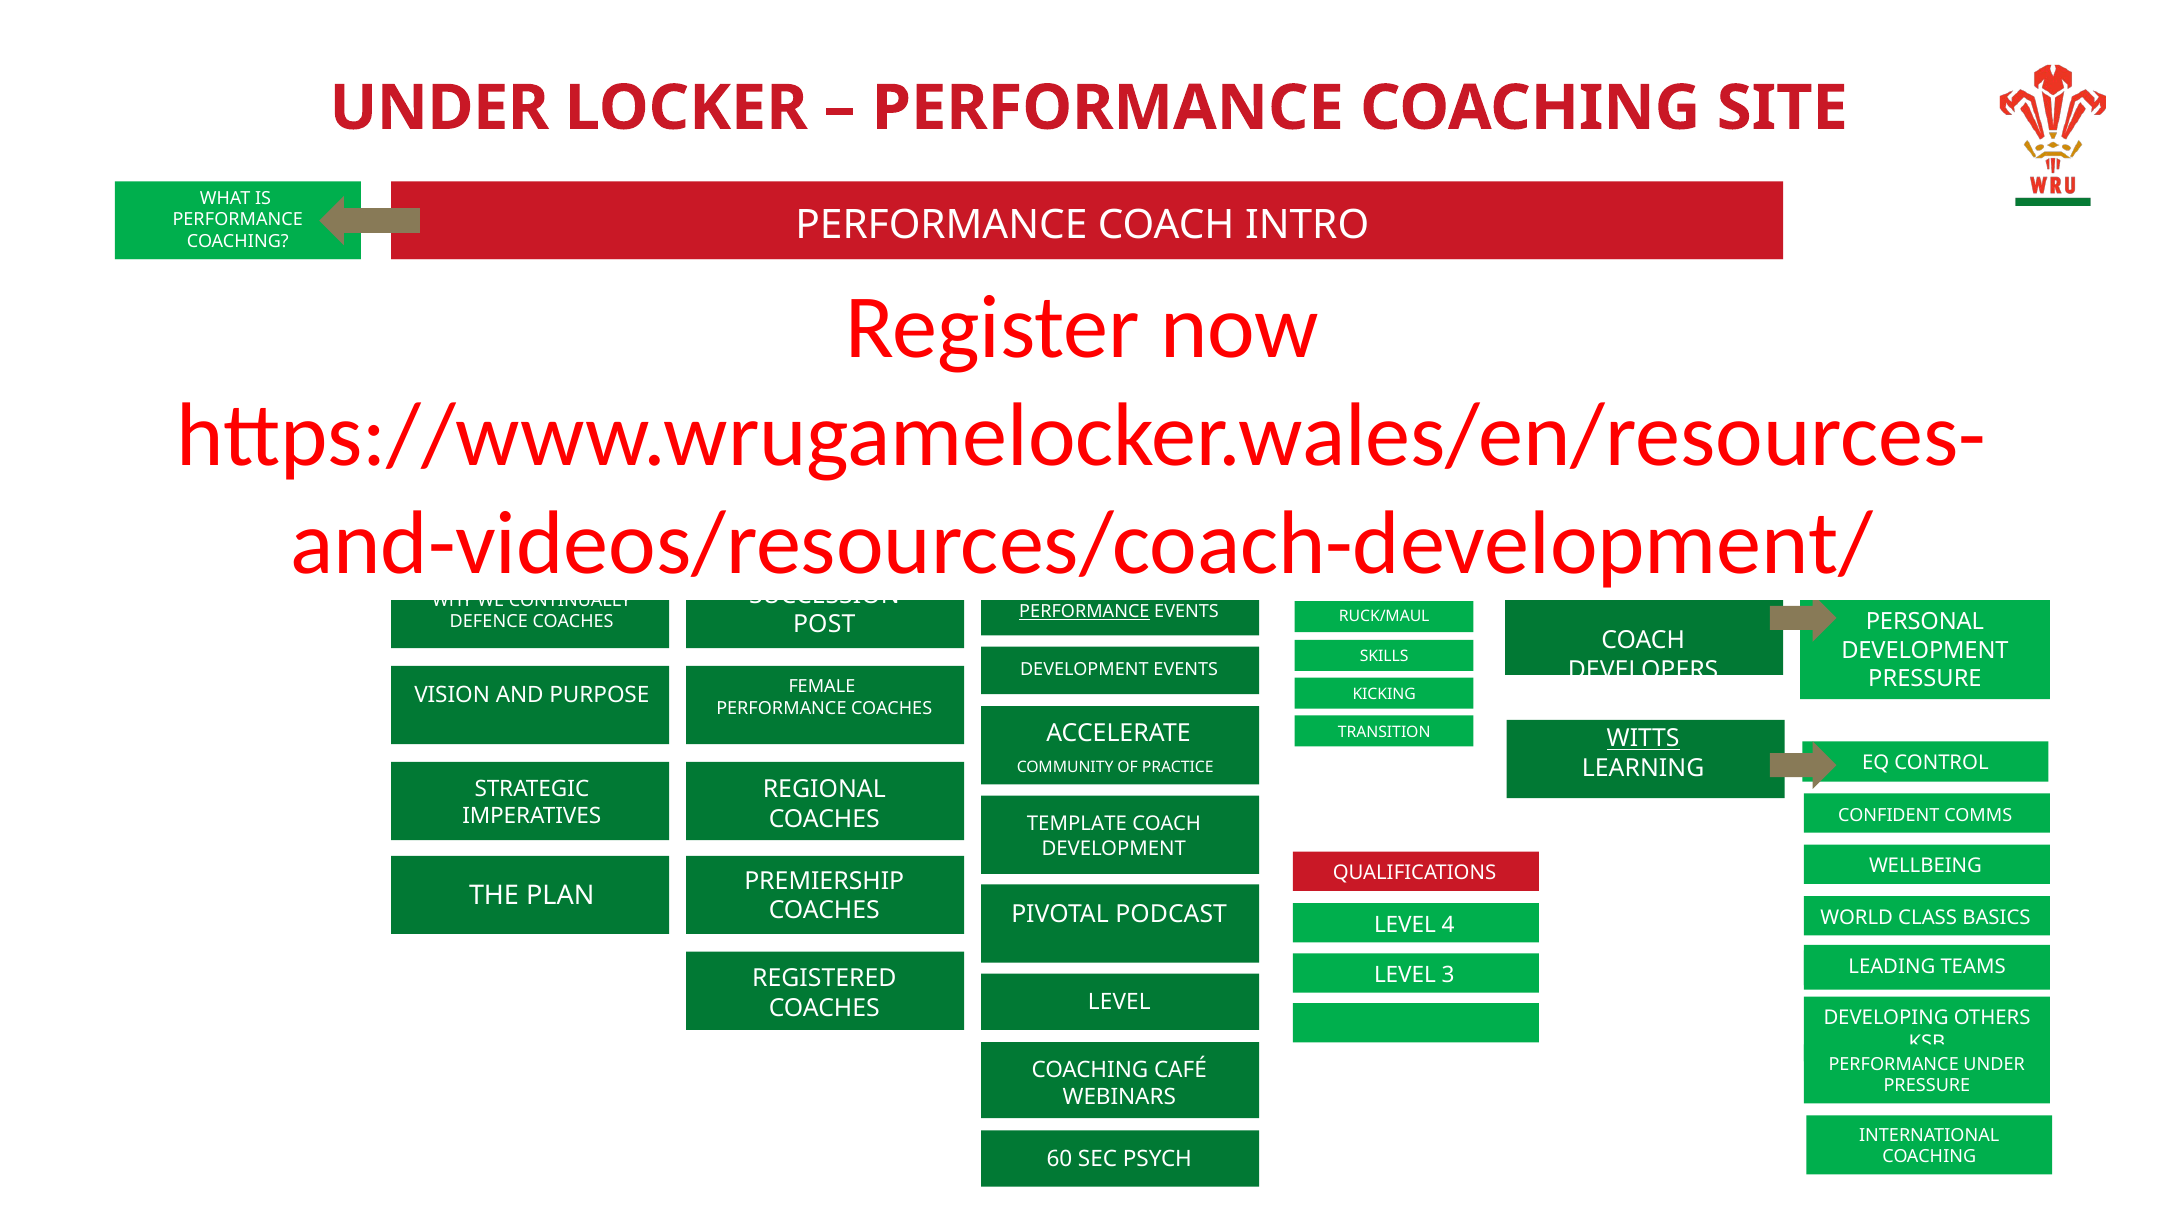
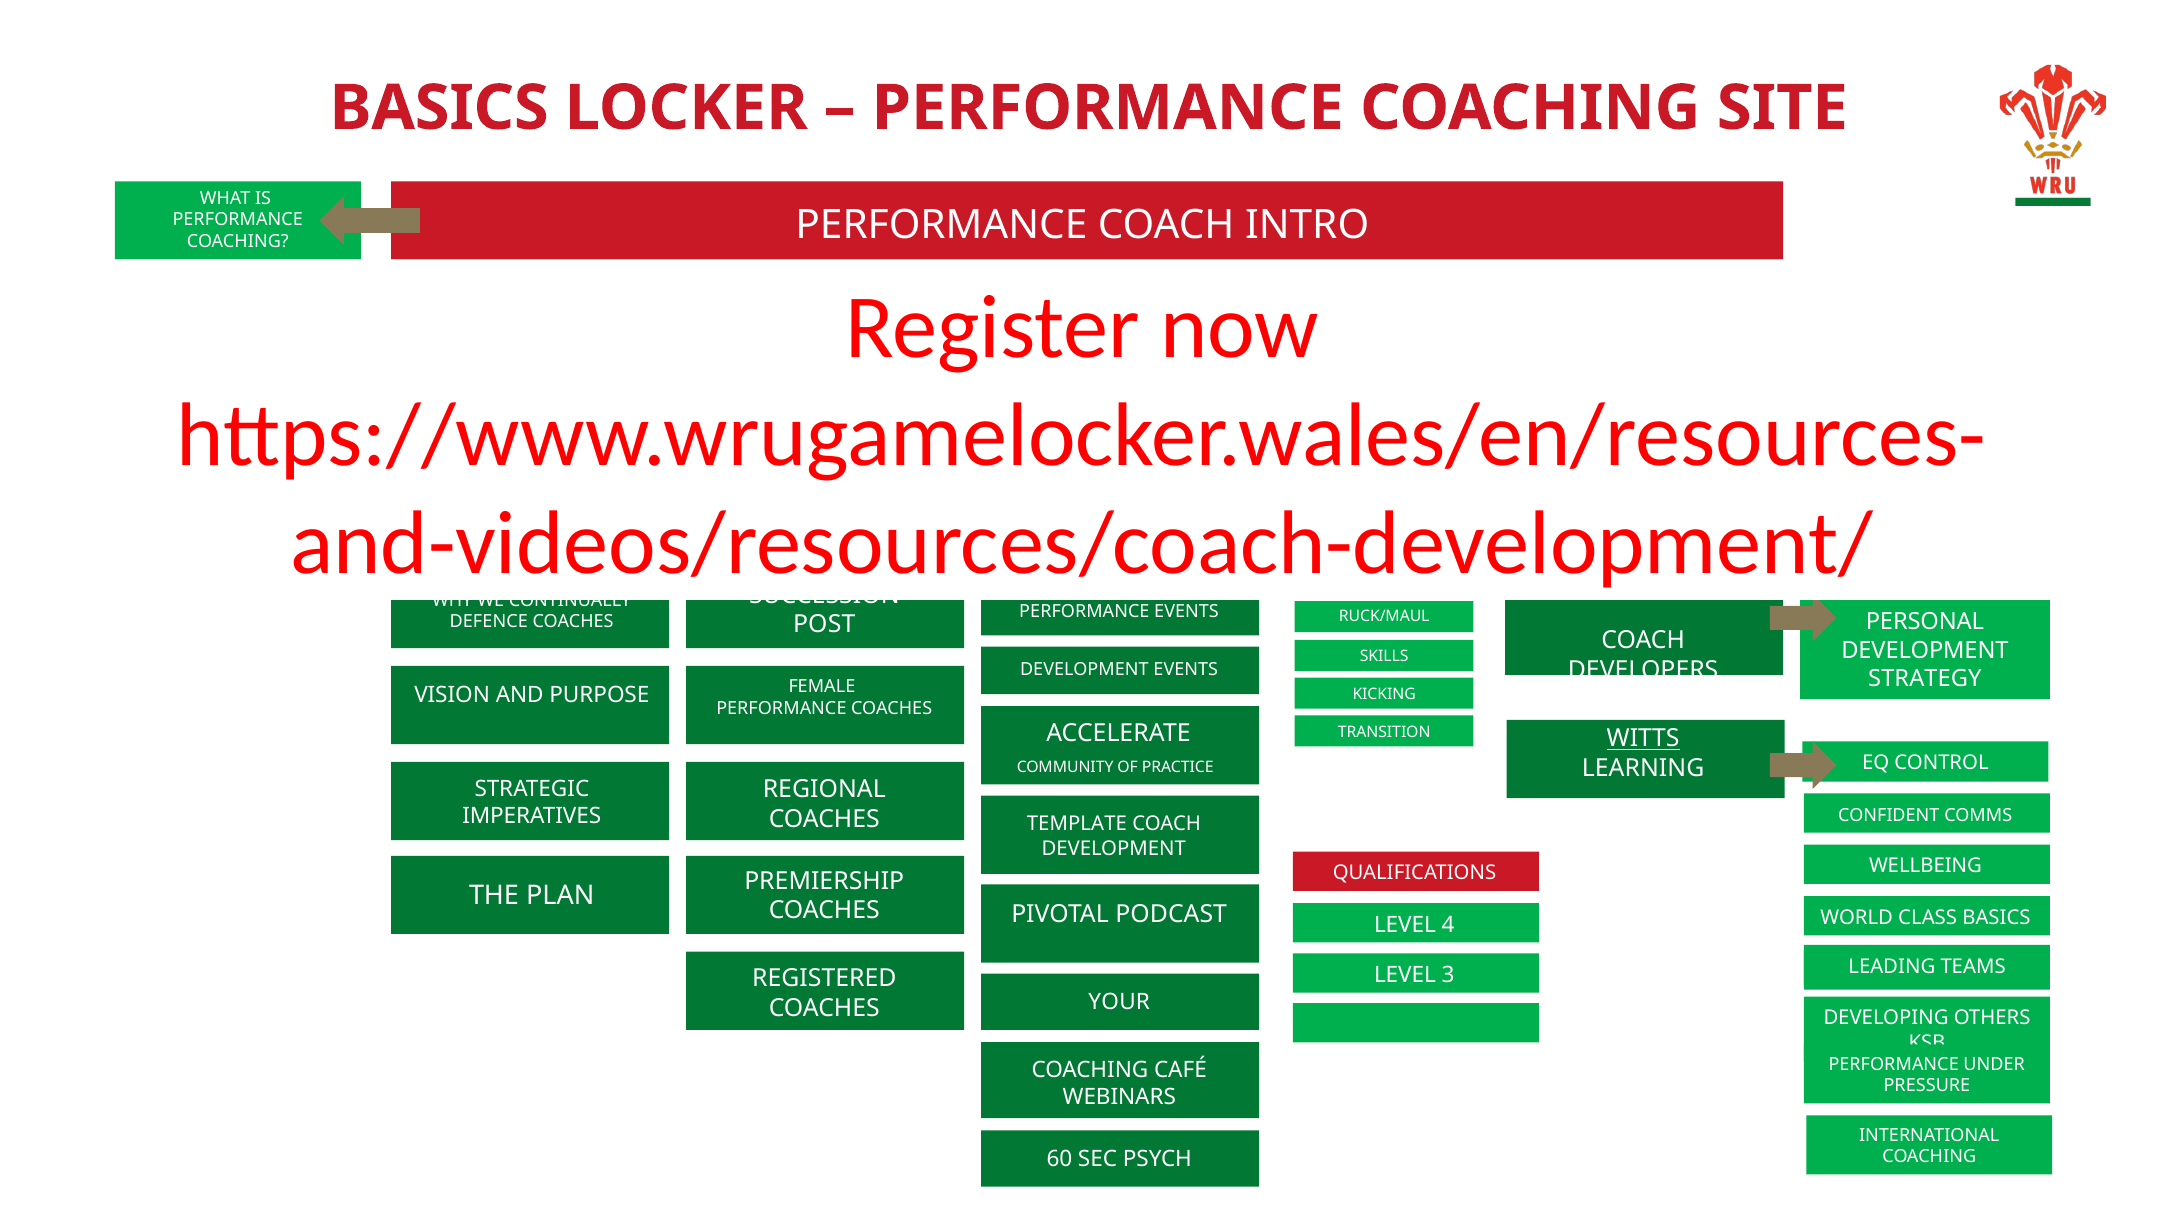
UNDER at (439, 108): UNDER -> BASICS
PERFORMANCE at (1084, 612) underline: present -> none
PRESSURE at (1925, 679): PRESSURE -> STRATEGY
LEVEL at (1119, 1002): LEVEL -> YOUR
